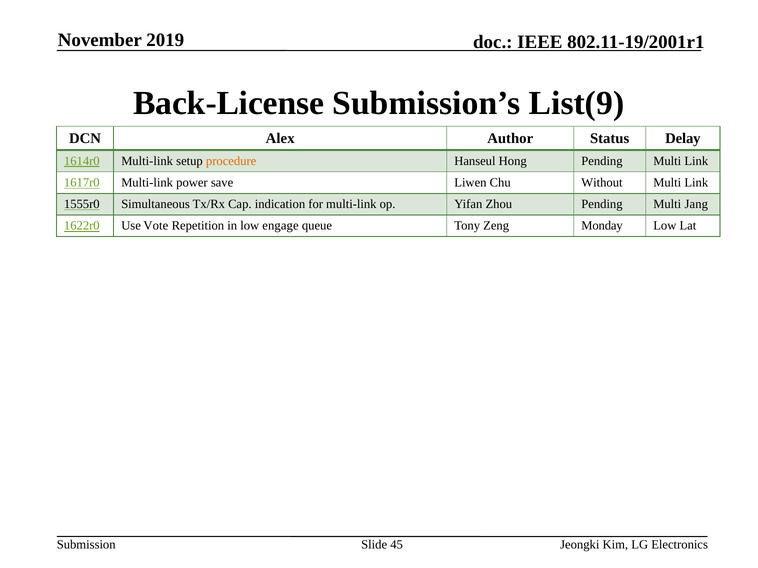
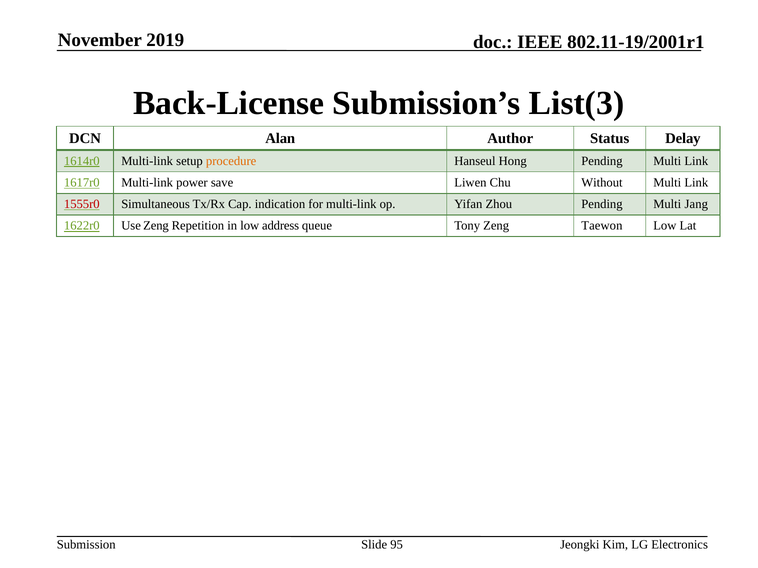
List(9: List(9 -> List(3
Alex: Alex -> Alan
1555r0 colour: black -> red
Use Vote: Vote -> Zeng
engage: engage -> address
Monday: Monday -> Taewon
45: 45 -> 95
